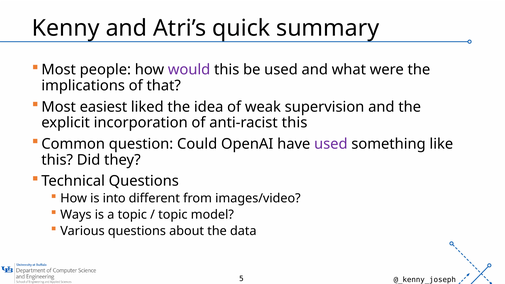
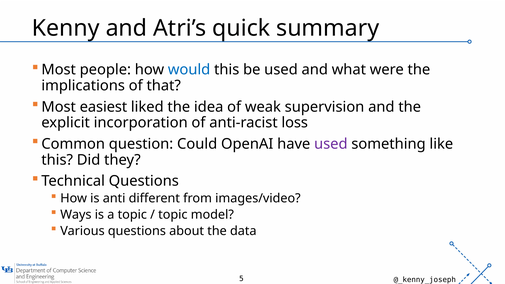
would colour: purple -> blue
anti-racist this: this -> loss
into: into -> anti
